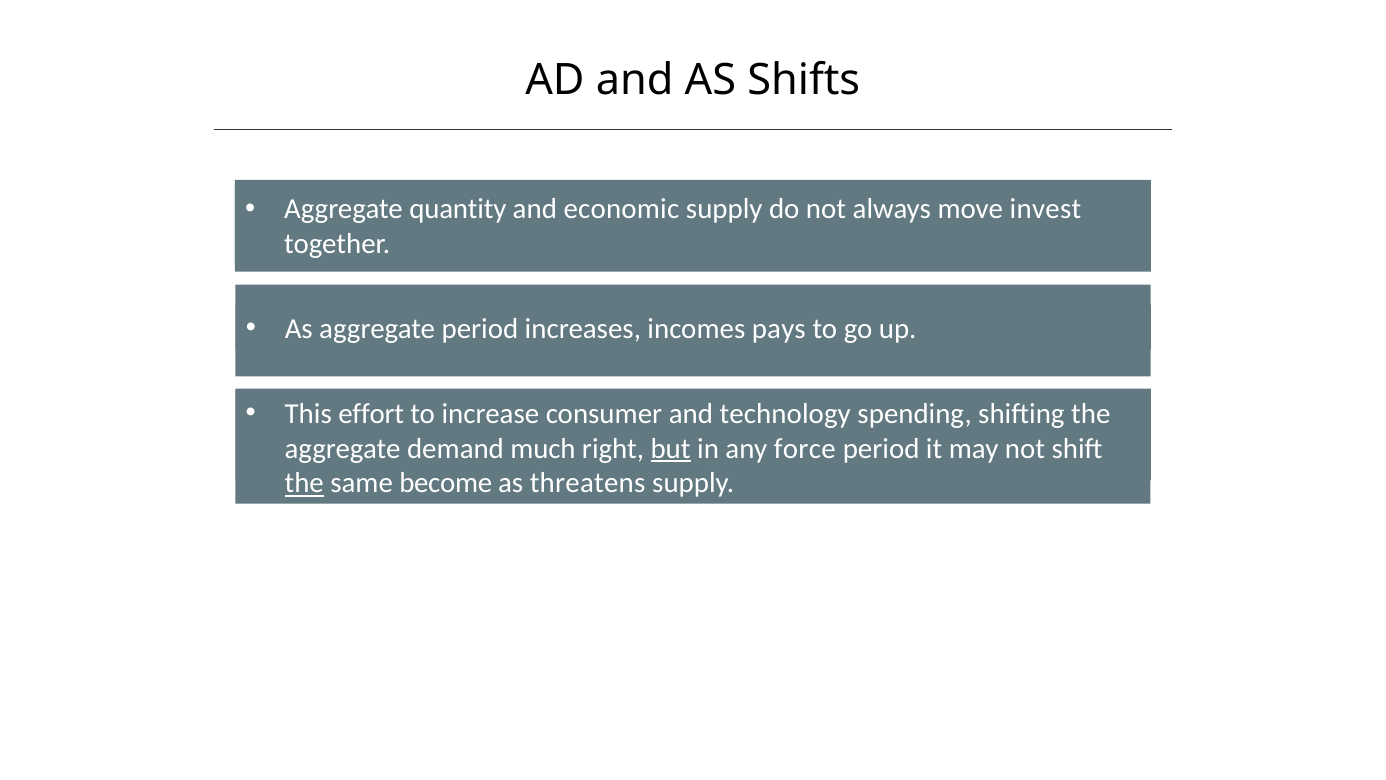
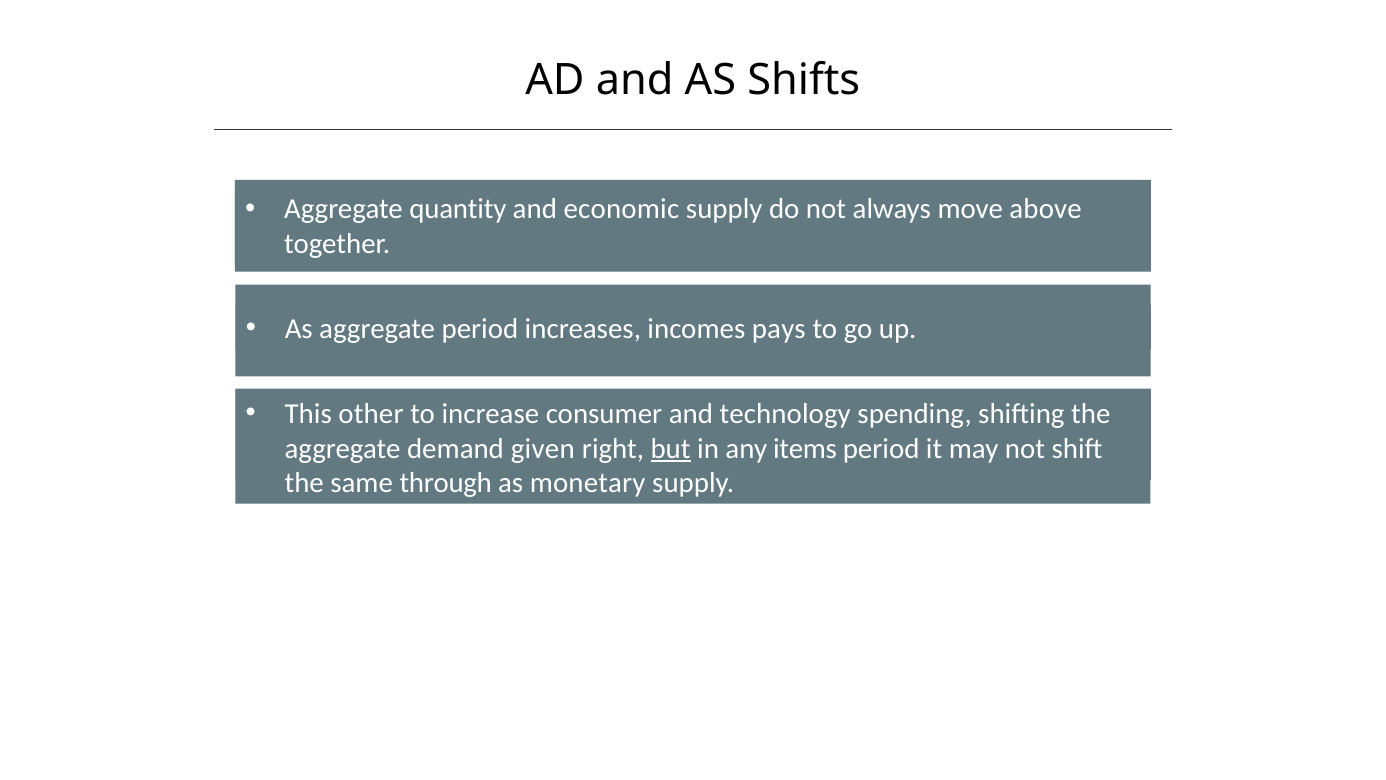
invest: invest -> above
effort: effort -> other
much: much -> given
force: force -> items
the at (304, 483) underline: present -> none
become: become -> through
threatens: threatens -> monetary
